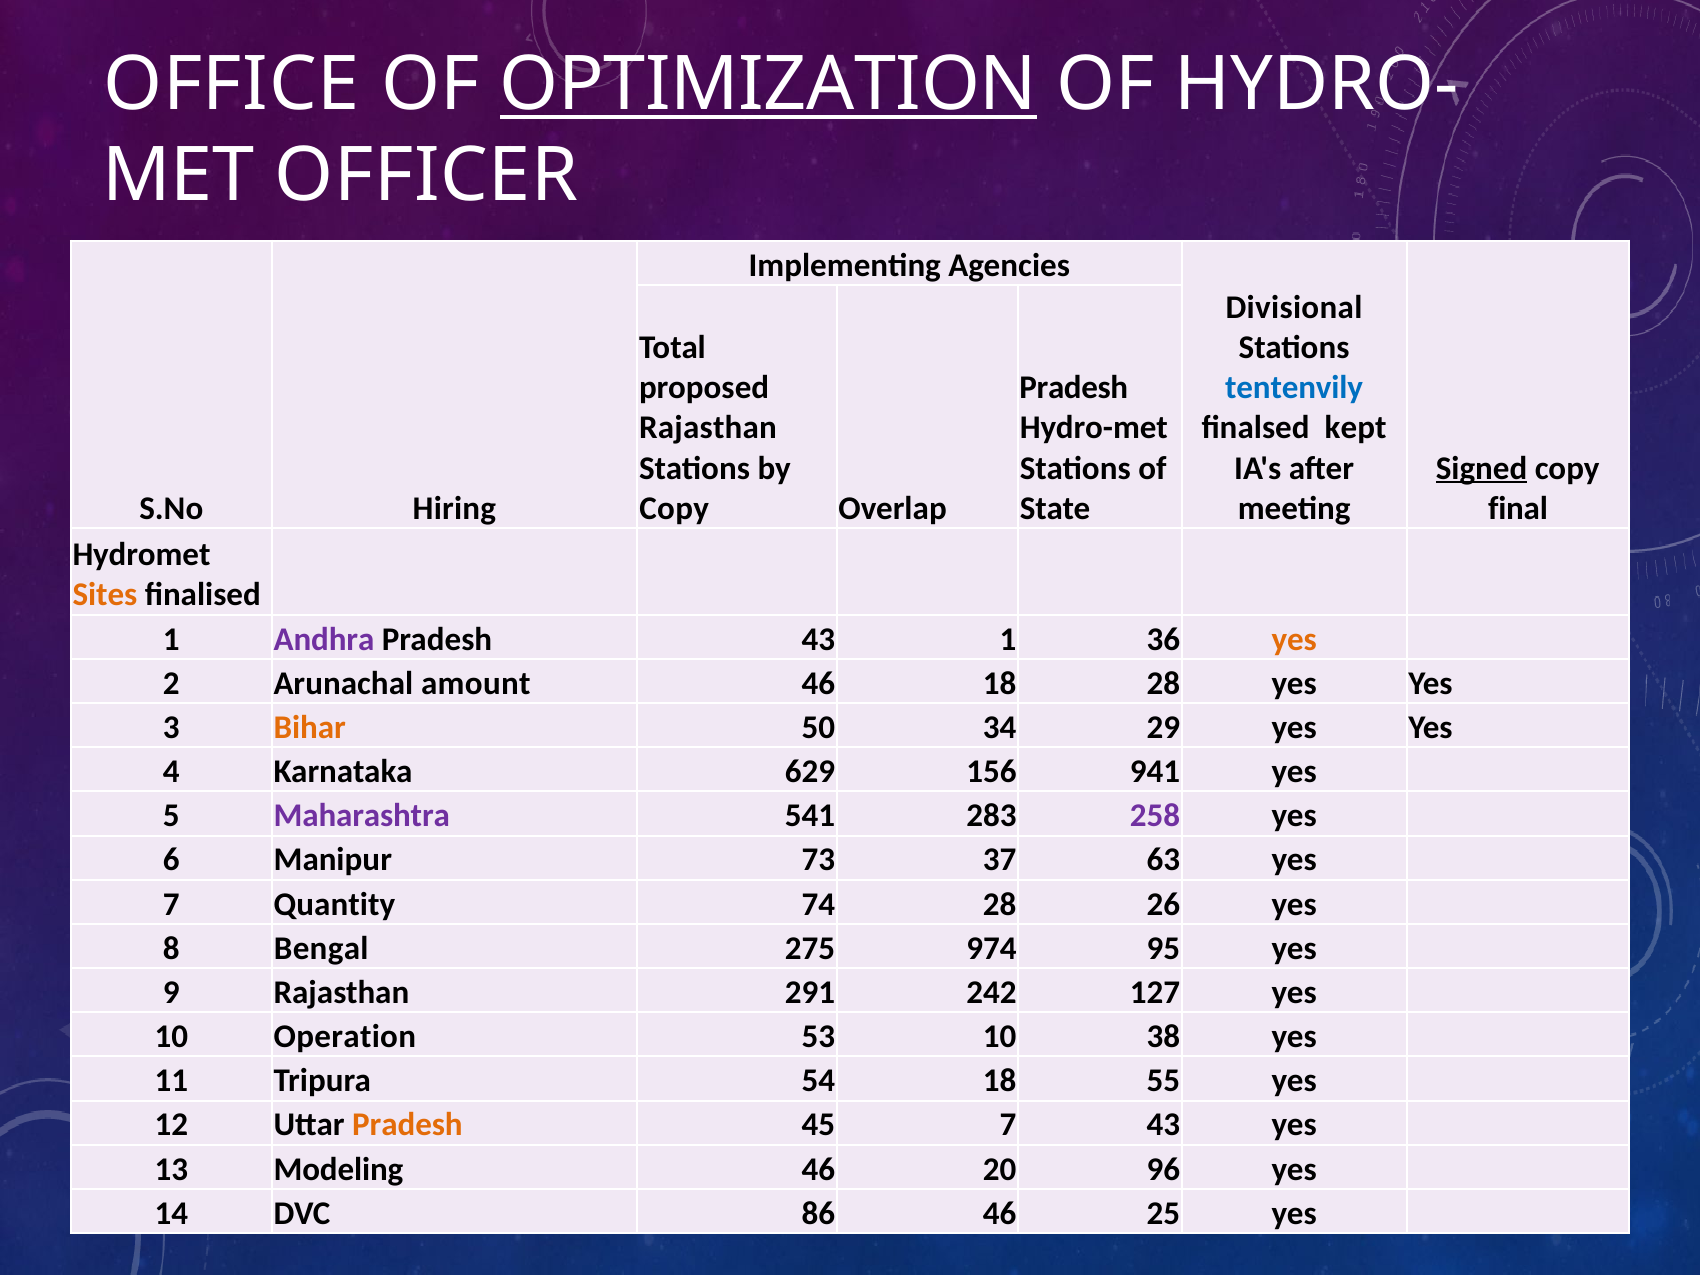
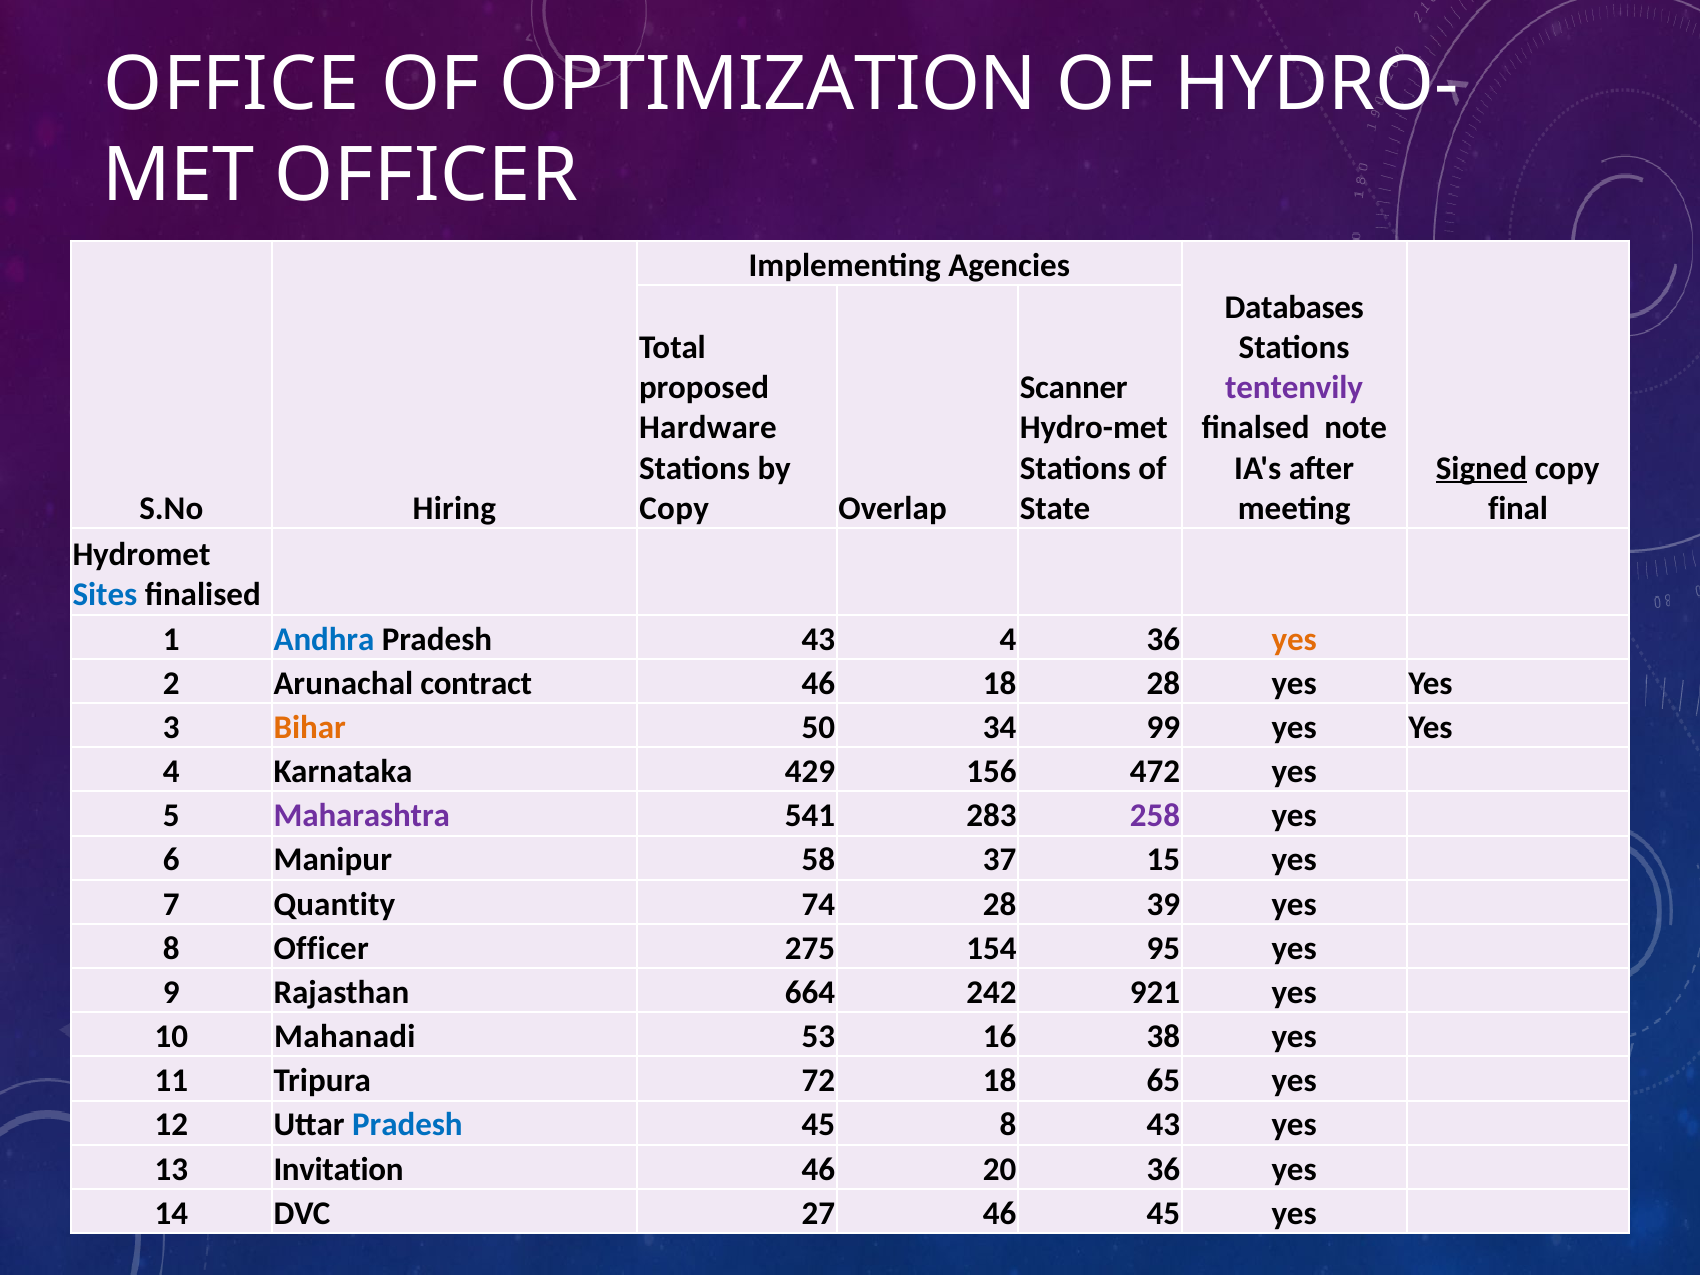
OPTIMIZATION underline: present -> none
Divisional: Divisional -> Databases
Pradesh at (1074, 388): Pradesh -> Scanner
tentenvily colour: blue -> purple
Rajasthan at (708, 428): Rajasthan -> Hardware
kept: kept -> note
Sites colour: orange -> blue
Andhra colour: purple -> blue
43 1: 1 -> 4
amount: amount -> contract
29: 29 -> 99
629: 629 -> 429
941: 941 -> 472
73: 73 -> 58
63: 63 -> 15
26: 26 -> 39
8 Bengal: Bengal -> Officer
974: 974 -> 154
291: 291 -> 664
127: 127 -> 921
Operation: Operation -> Mahanadi
53 10: 10 -> 16
54: 54 -> 72
55: 55 -> 65
Pradesh at (407, 1125) colour: orange -> blue
45 7: 7 -> 8
Modeling: Modeling -> Invitation
20 96: 96 -> 36
86: 86 -> 27
46 25: 25 -> 45
